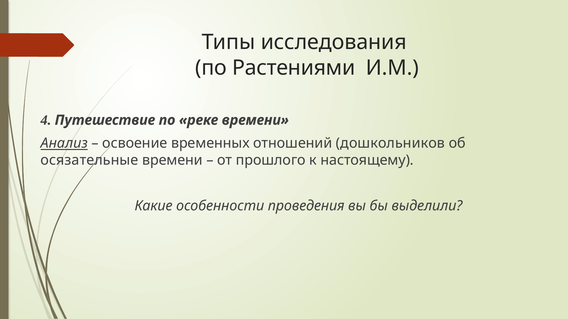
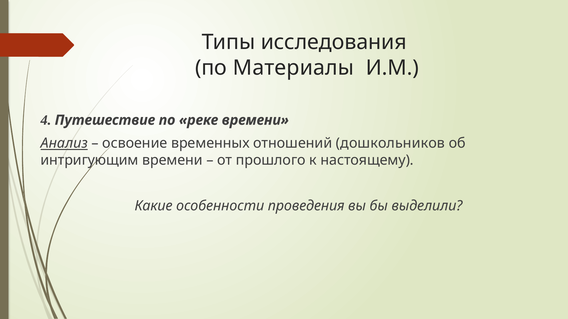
Растениями: Растениями -> Материалы
осязательные: осязательные -> интригующим
